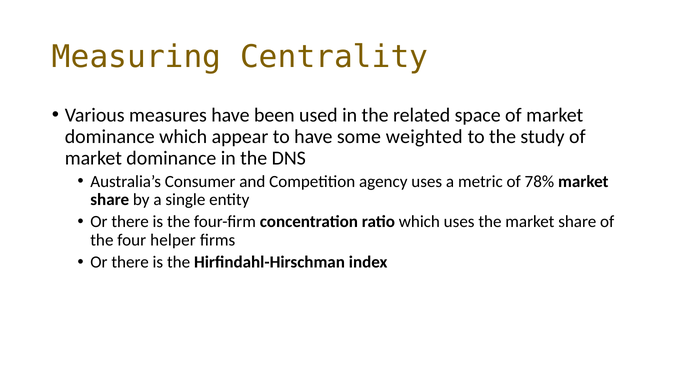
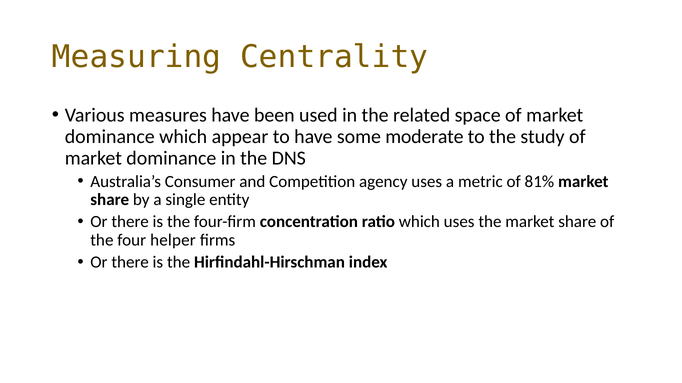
weighted: weighted -> moderate
78%: 78% -> 81%
